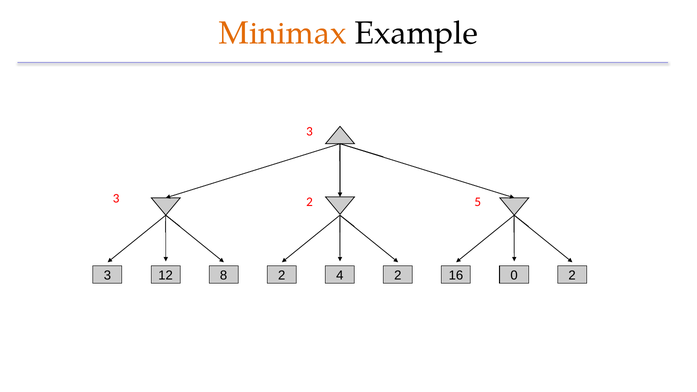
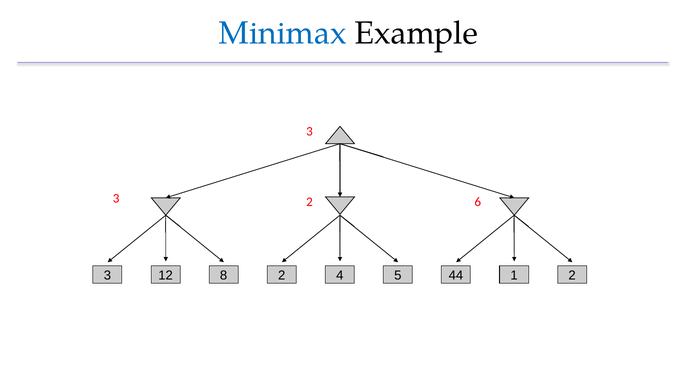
Minimax colour: orange -> blue
5: 5 -> 6
4 2: 2 -> 5
16: 16 -> 44
0: 0 -> 1
